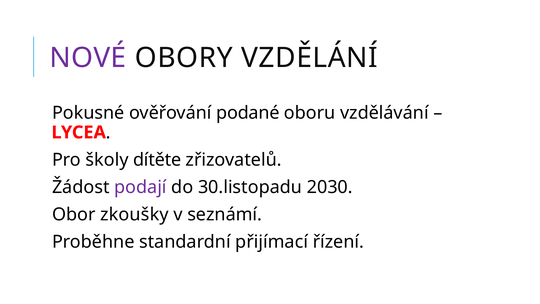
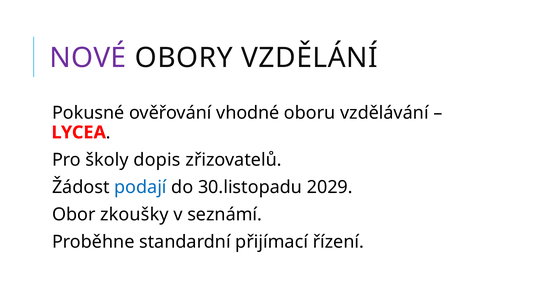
podané: podané -> vhodné
dítěte: dítěte -> dopis
podají colour: purple -> blue
2030: 2030 -> 2029
